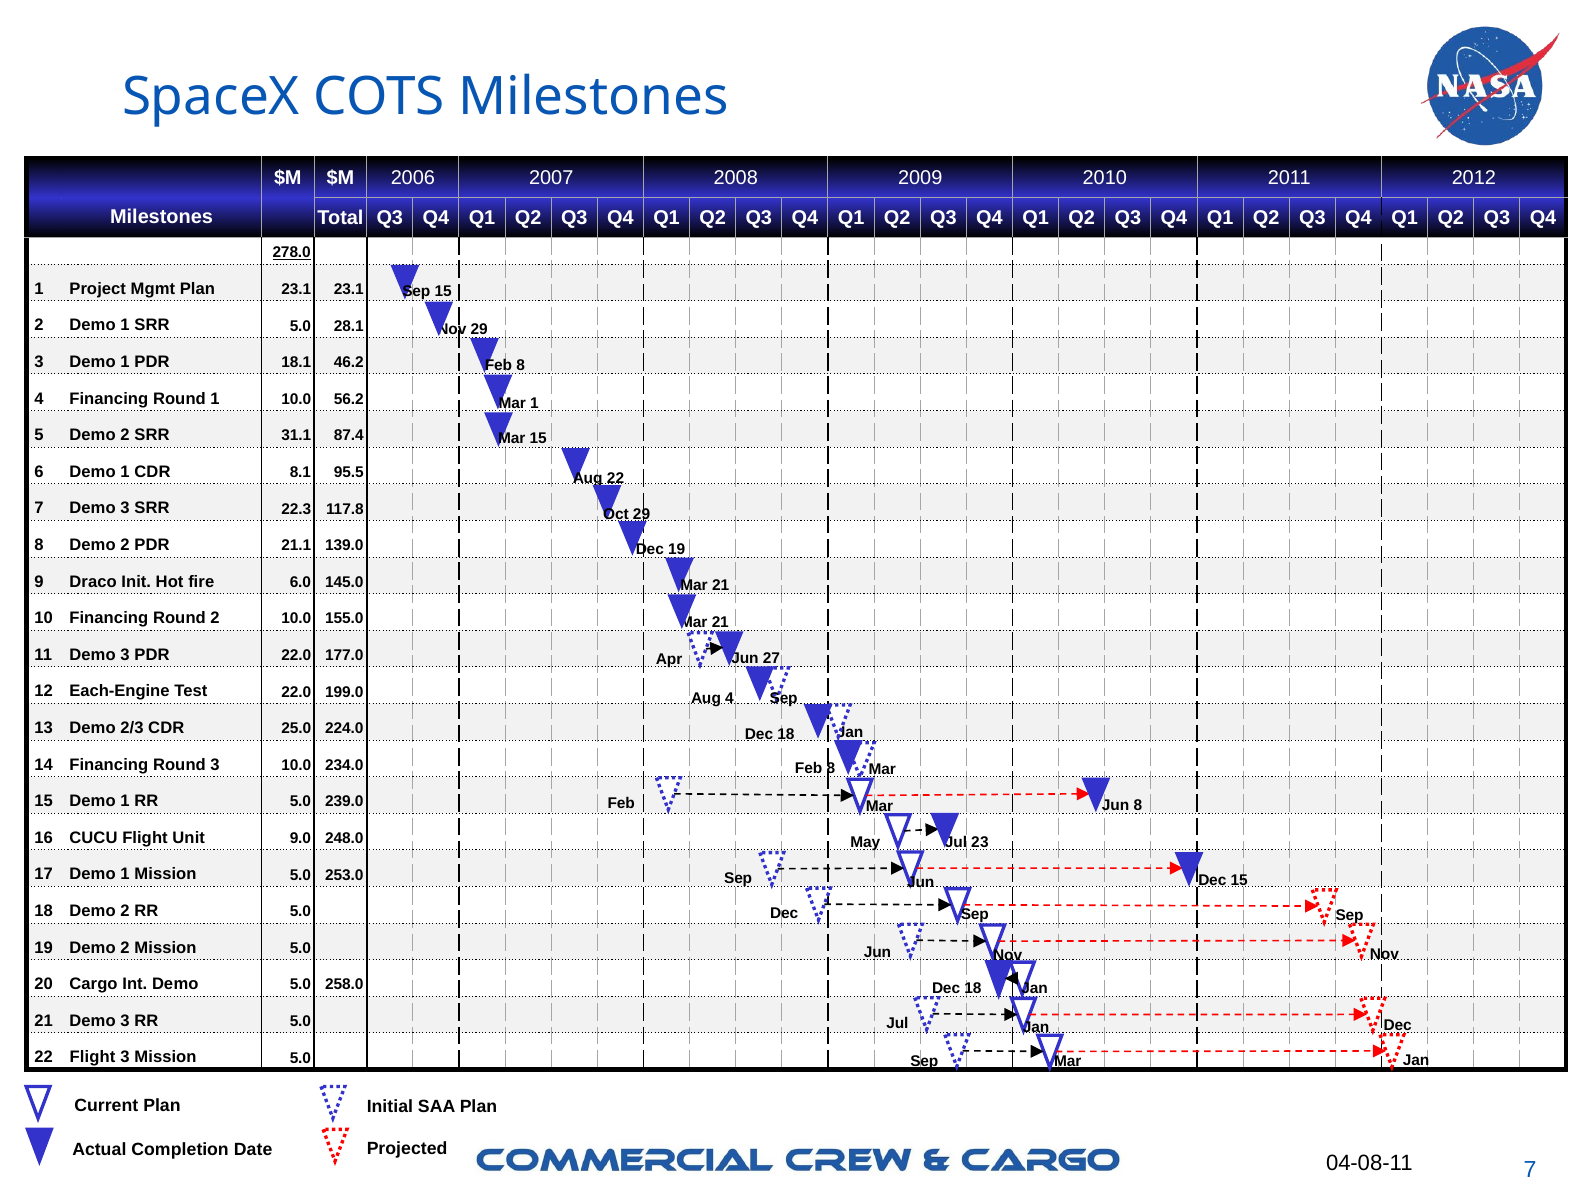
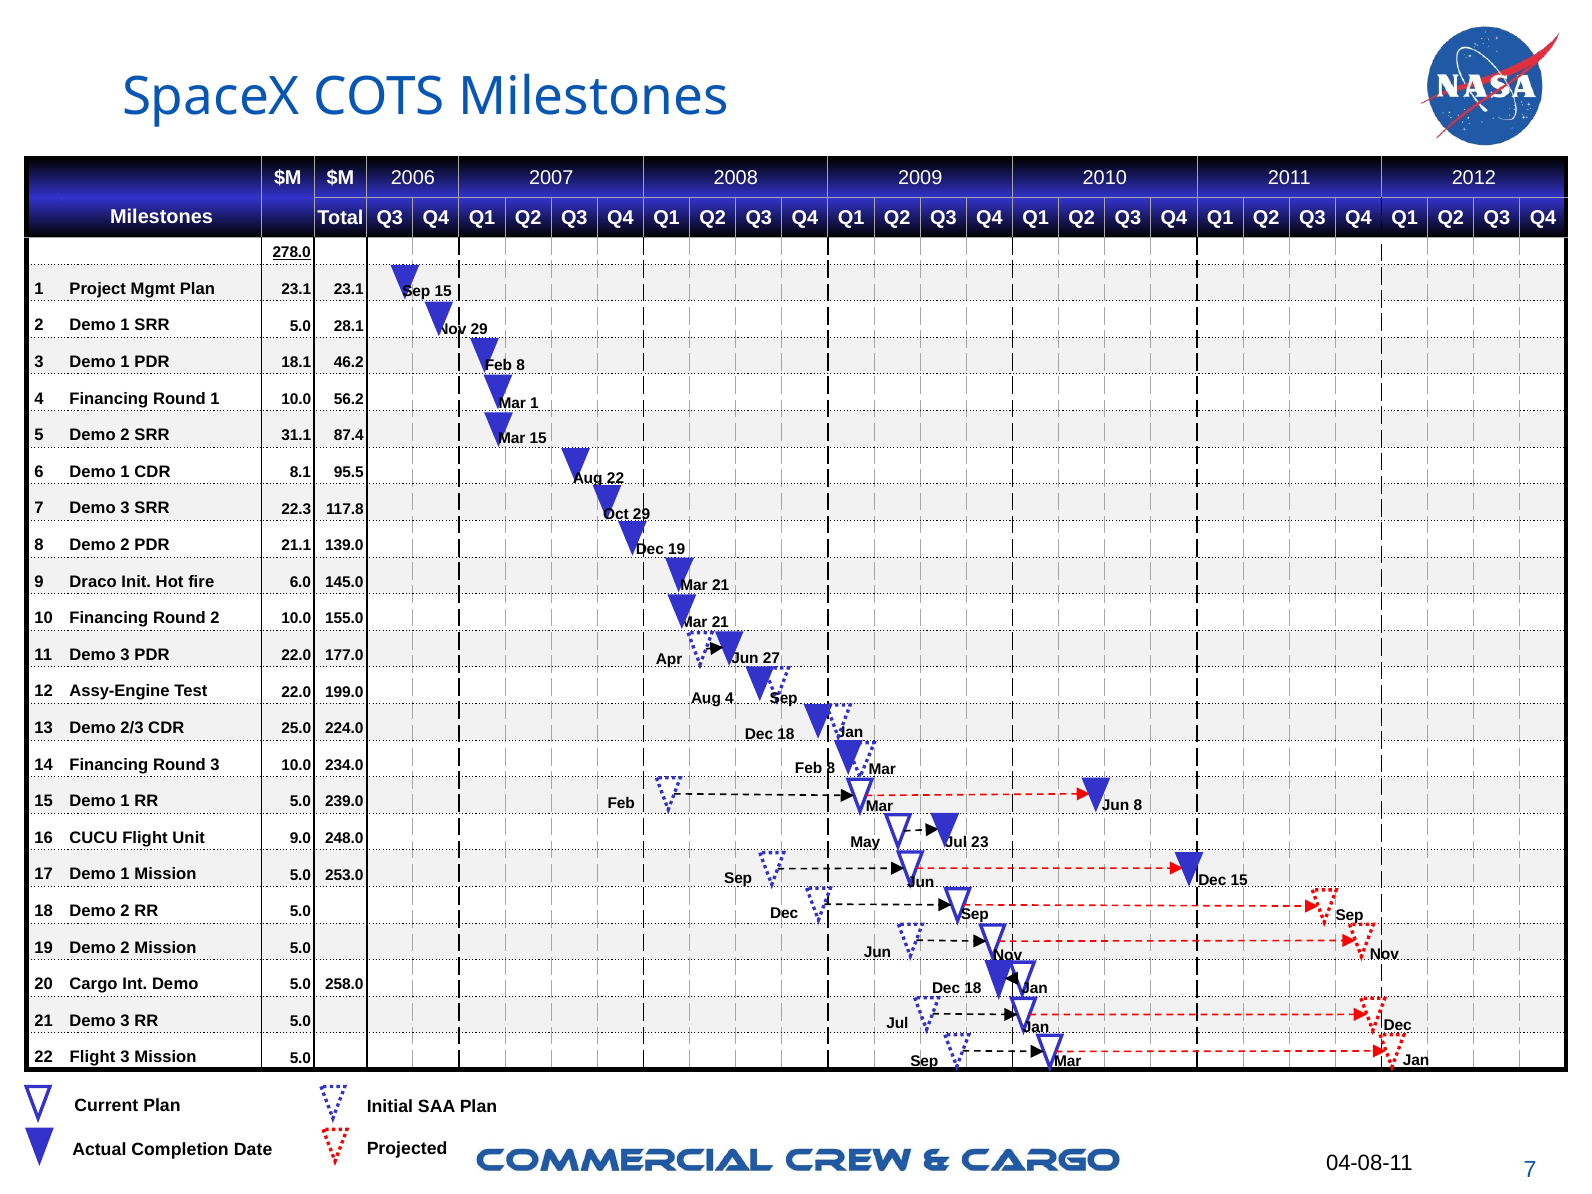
Each-Engine: Each-Engine -> Assy-Engine
